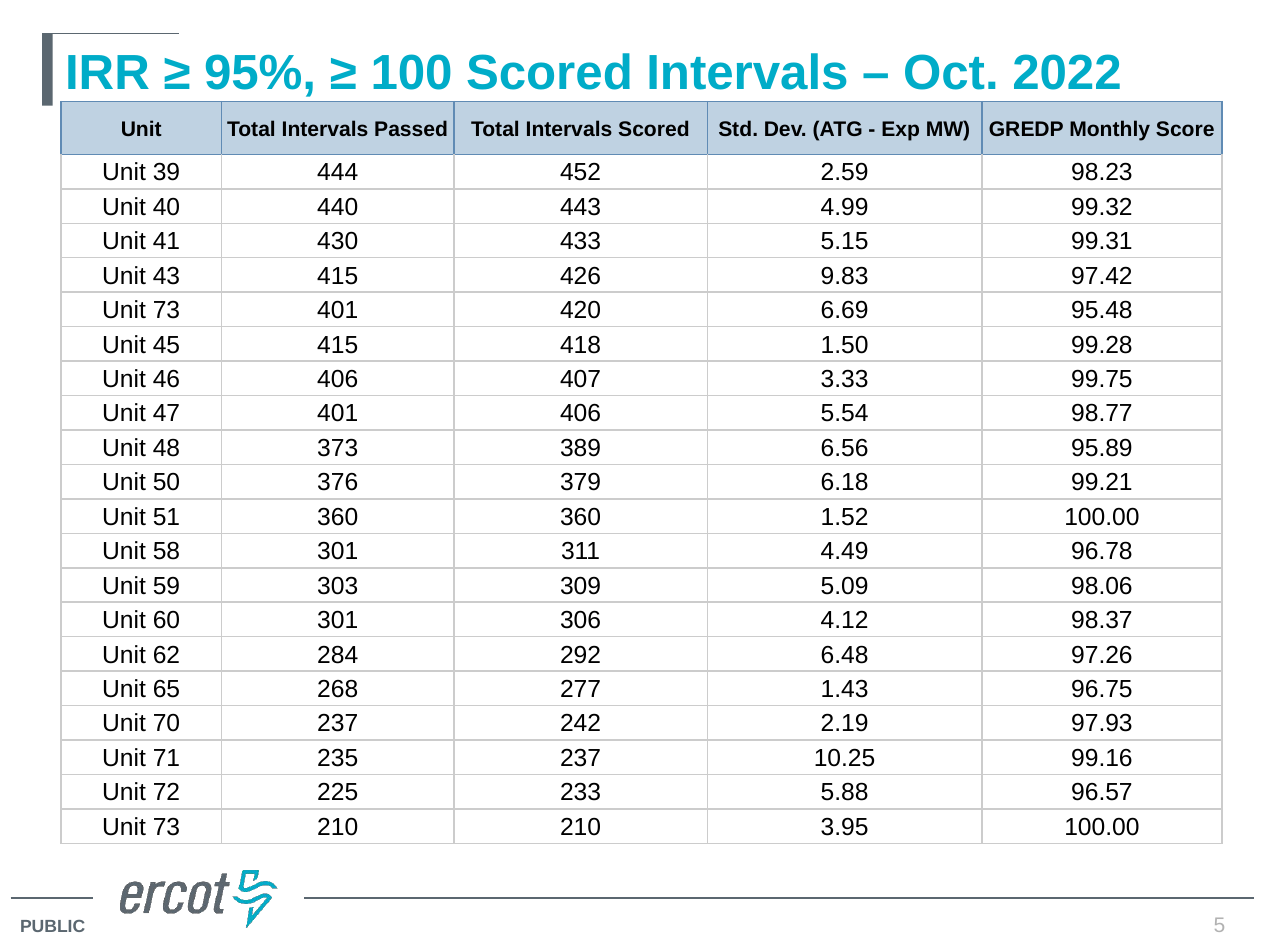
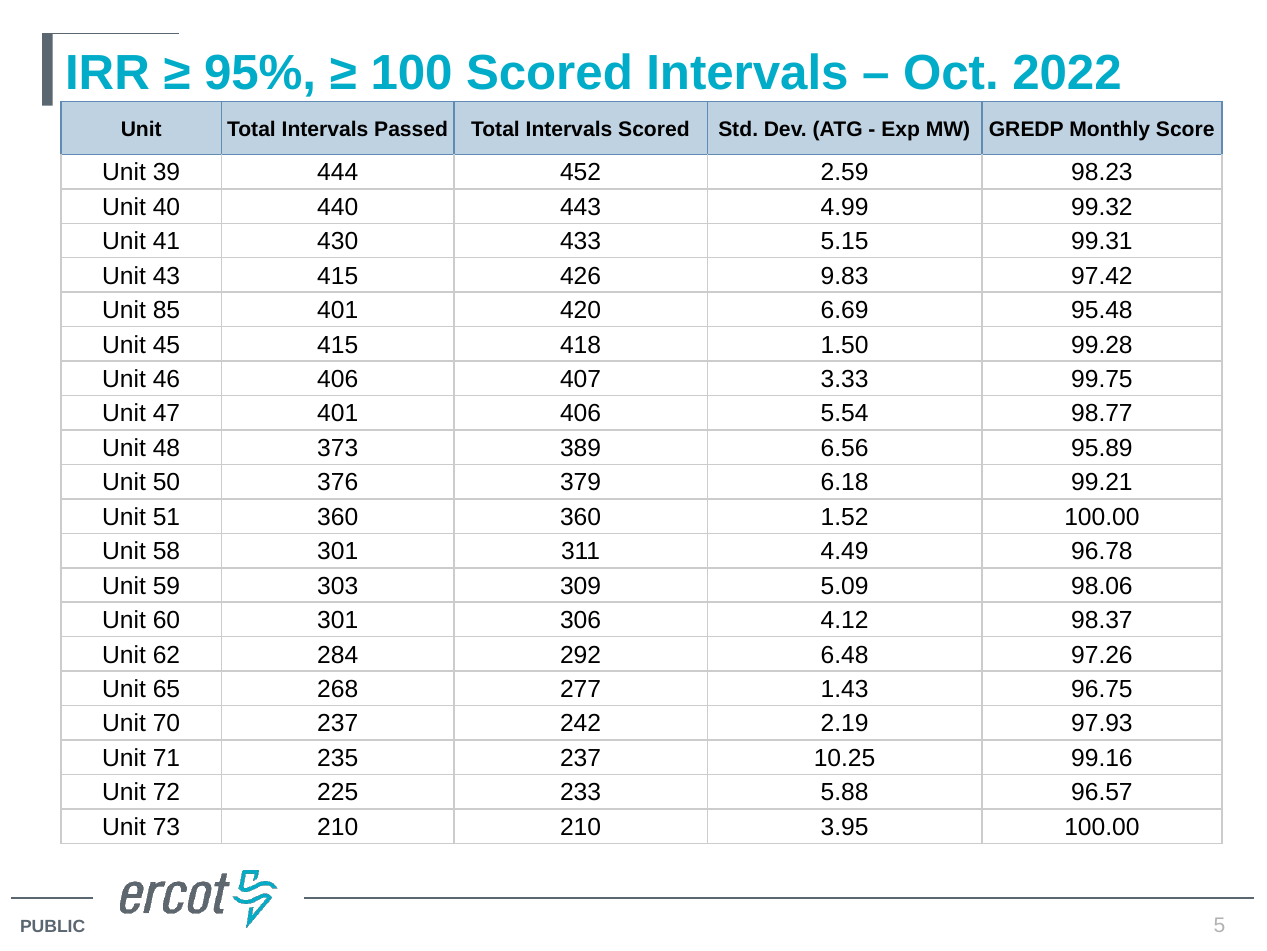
73 at (166, 310): 73 -> 85
